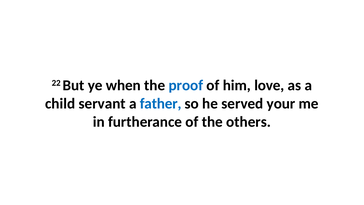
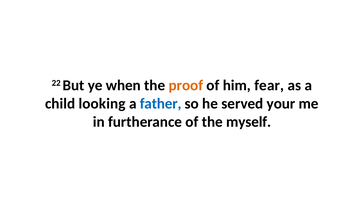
proof colour: blue -> orange
love: love -> fear
servant: servant -> looking
others: others -> myself
